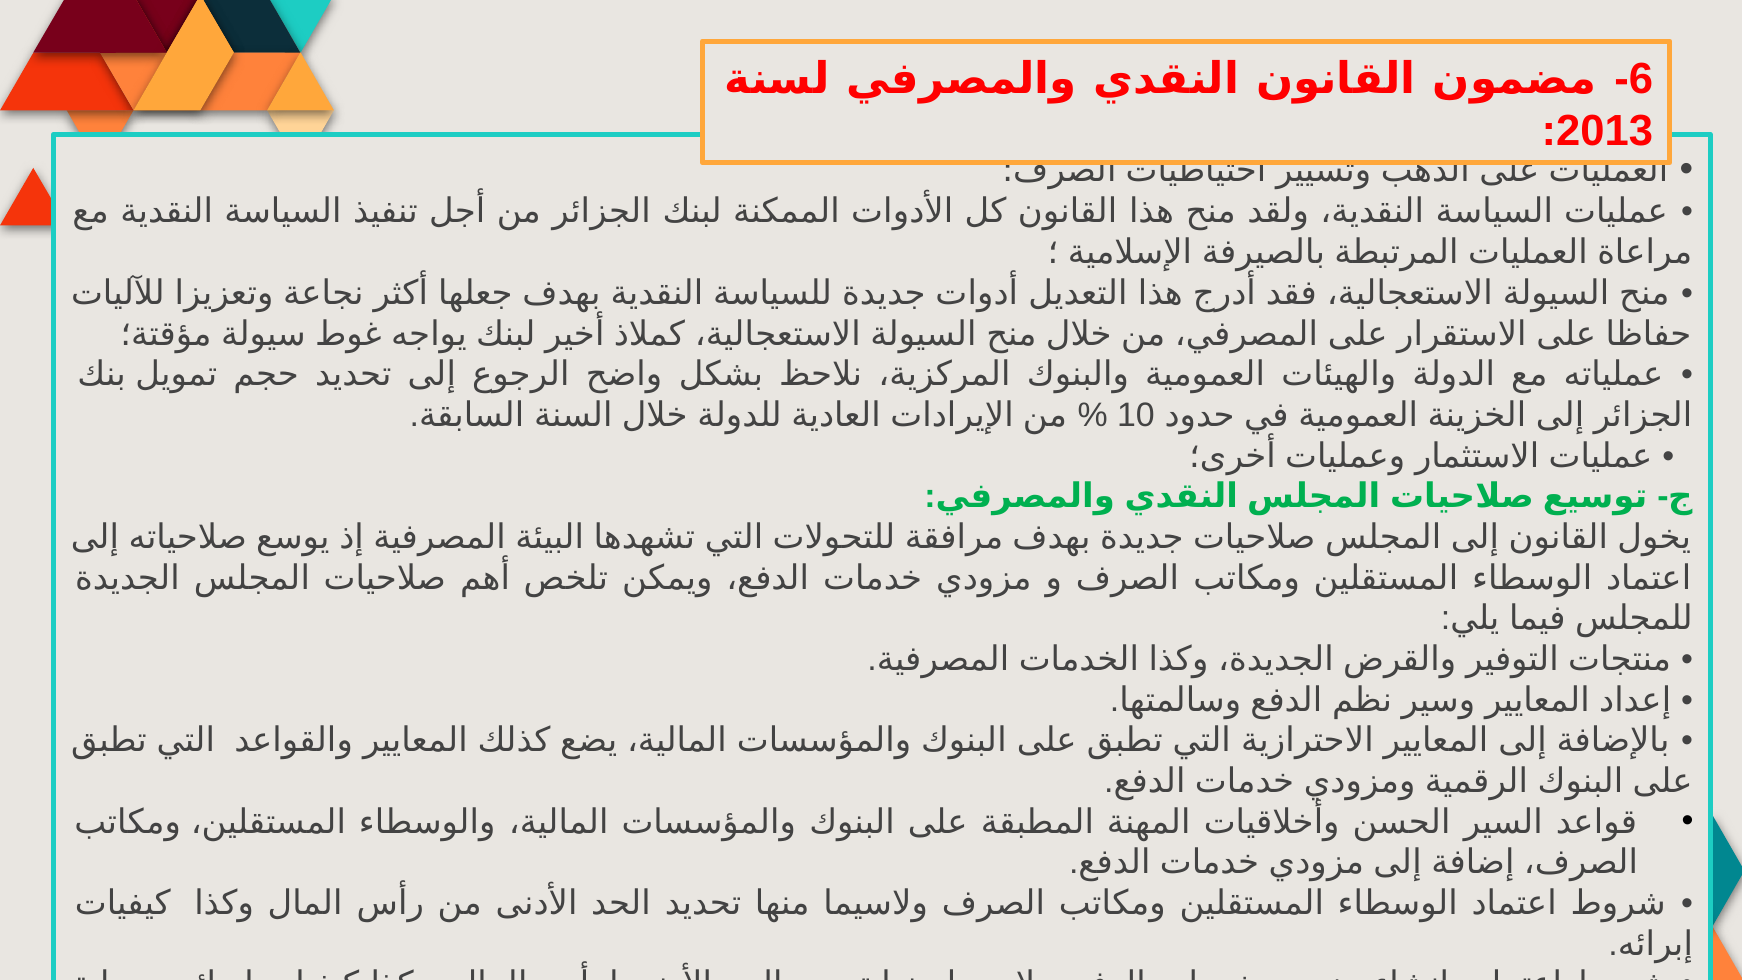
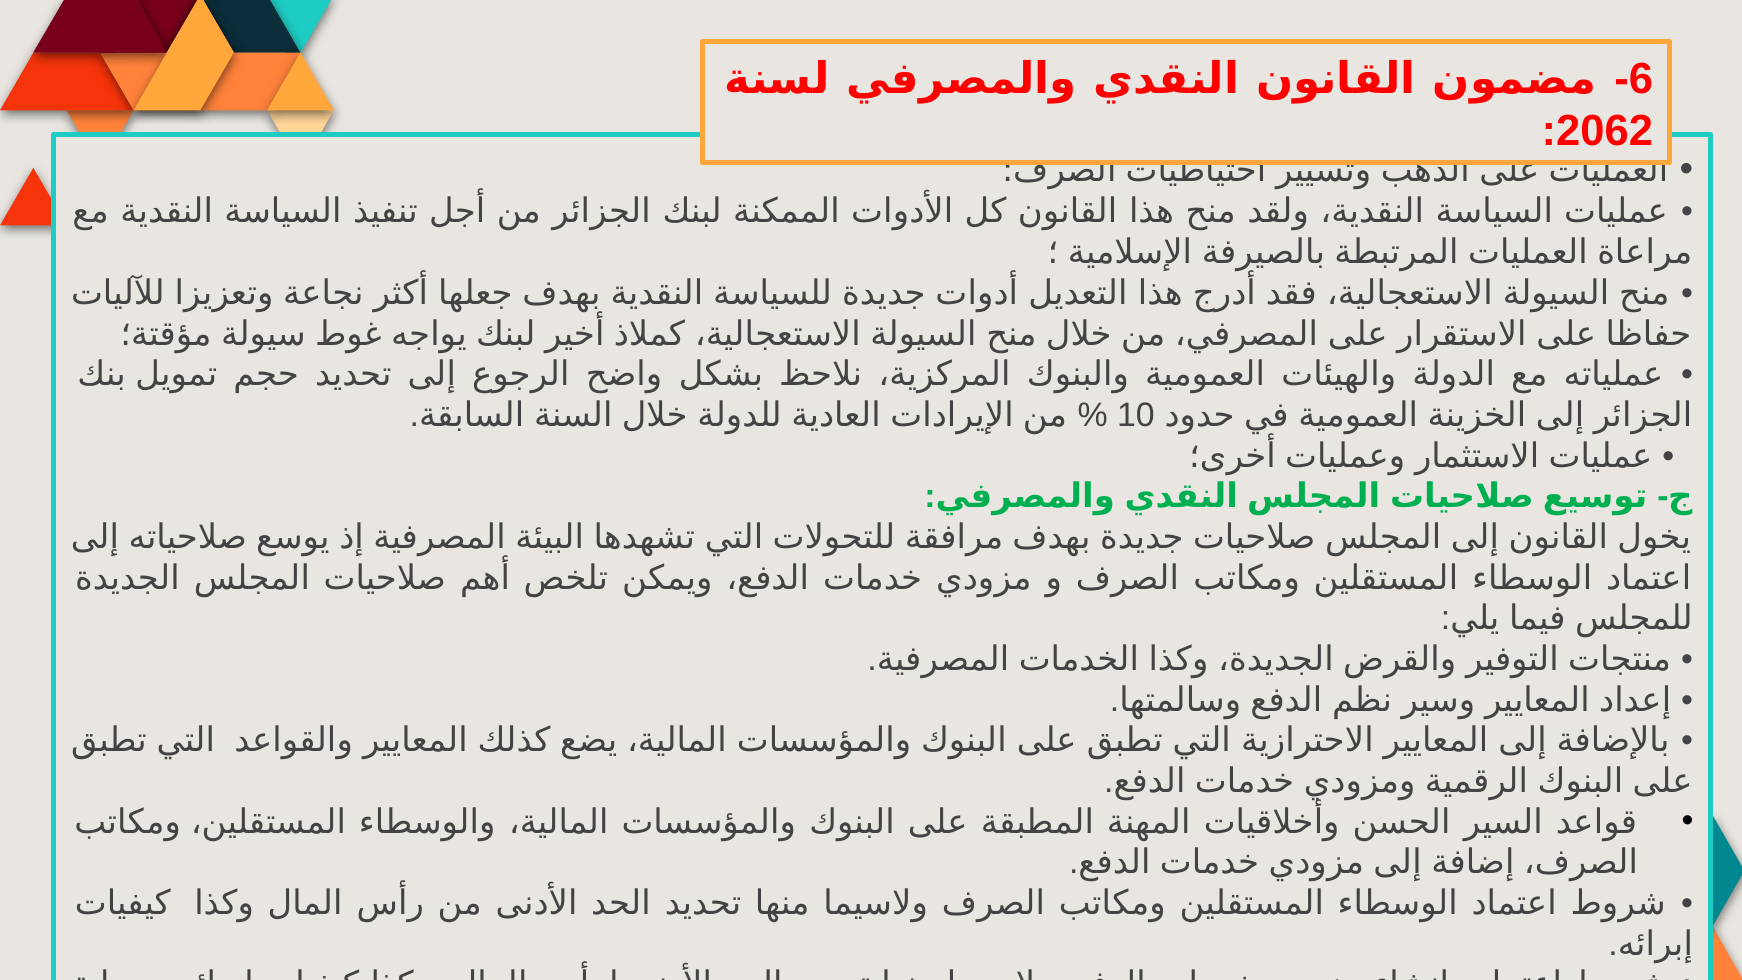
2013: 2013 -> 2062
